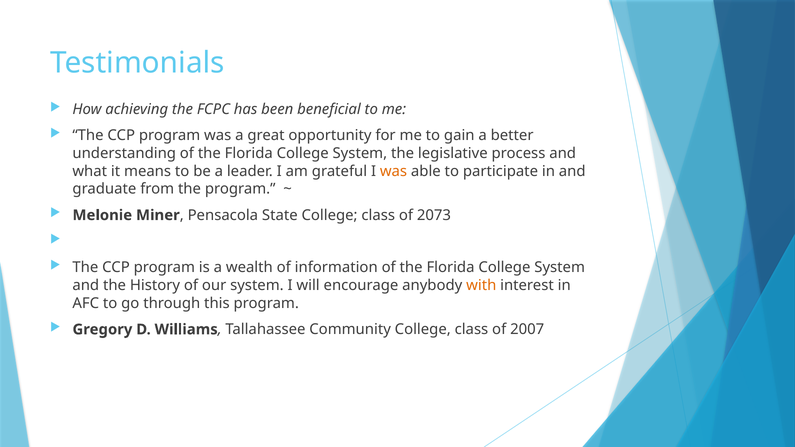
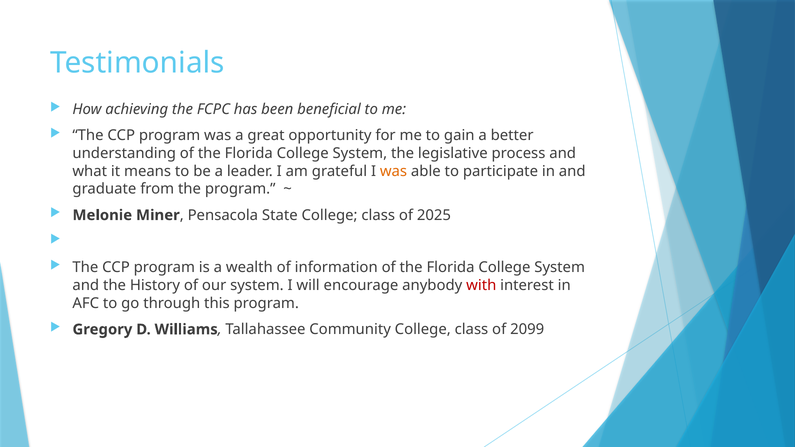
2073: 2073 -> 2025
with colour: orange -> red
2007: 2007 -> 2099
